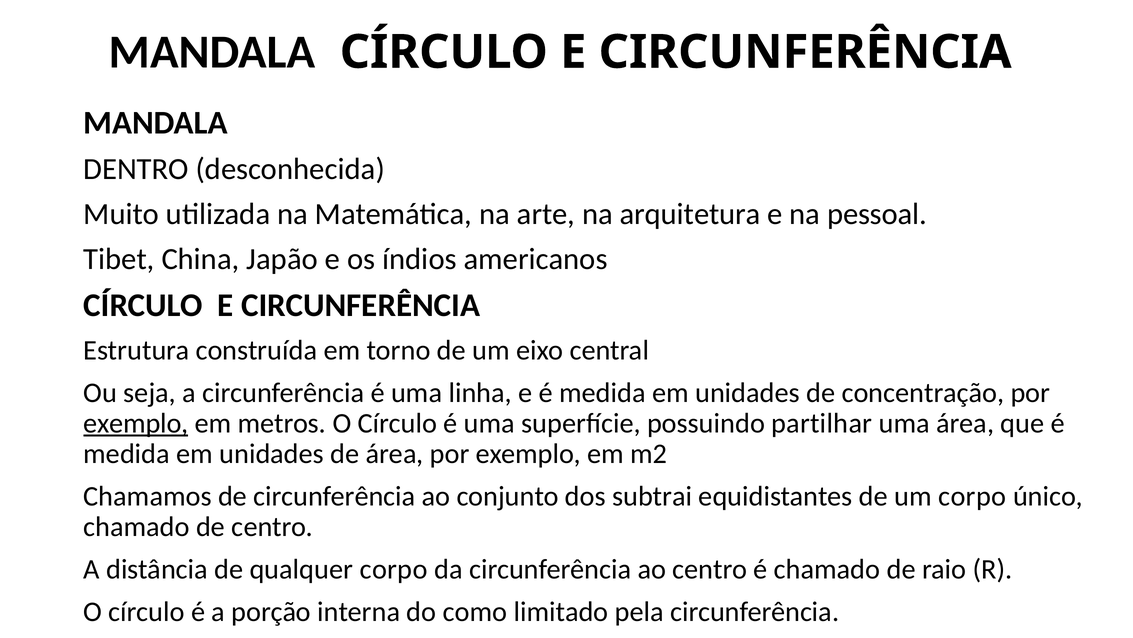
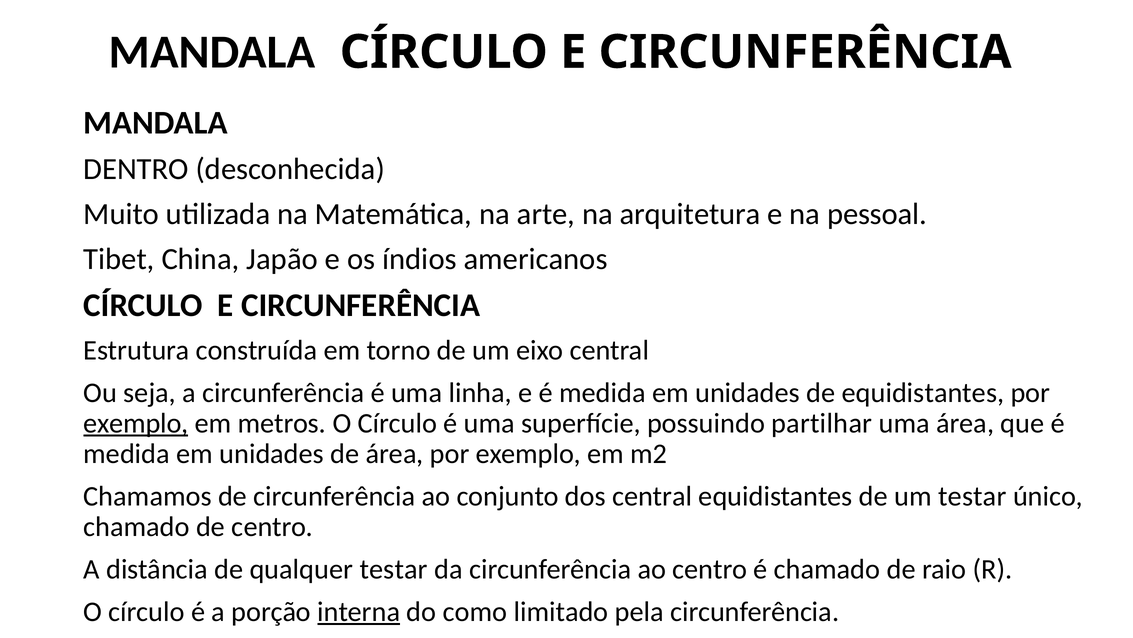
de concentração: concentração -> equidistantes
dos subtrai: subtrai -> central
um corpo: corpo -> testar
qualquer corpo: corpo -> testar
interna underline: none -> present
